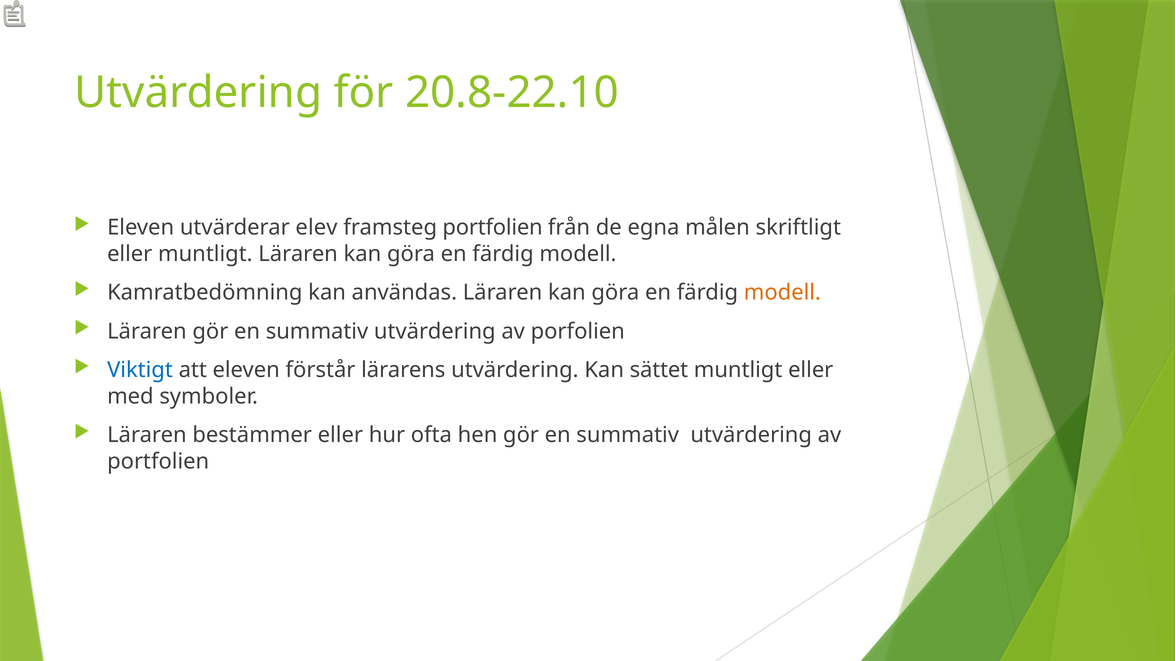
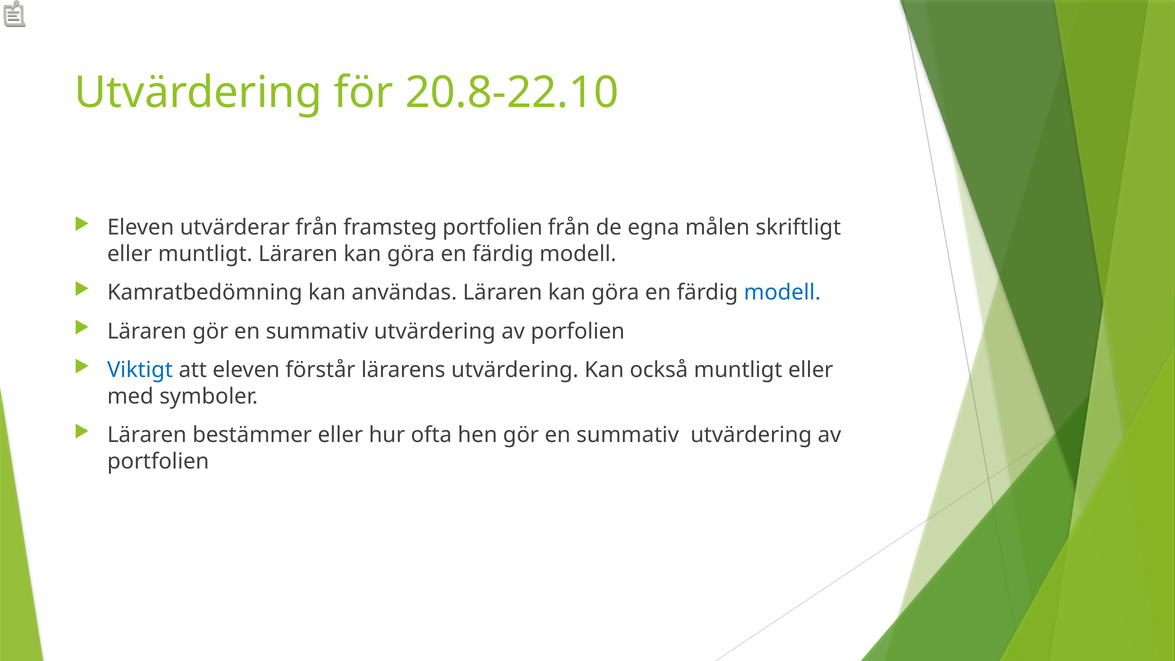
utvärderar elev: elev -> från
modell at (782, 293) colour: orange -> blue
sättet: sättet -> också
